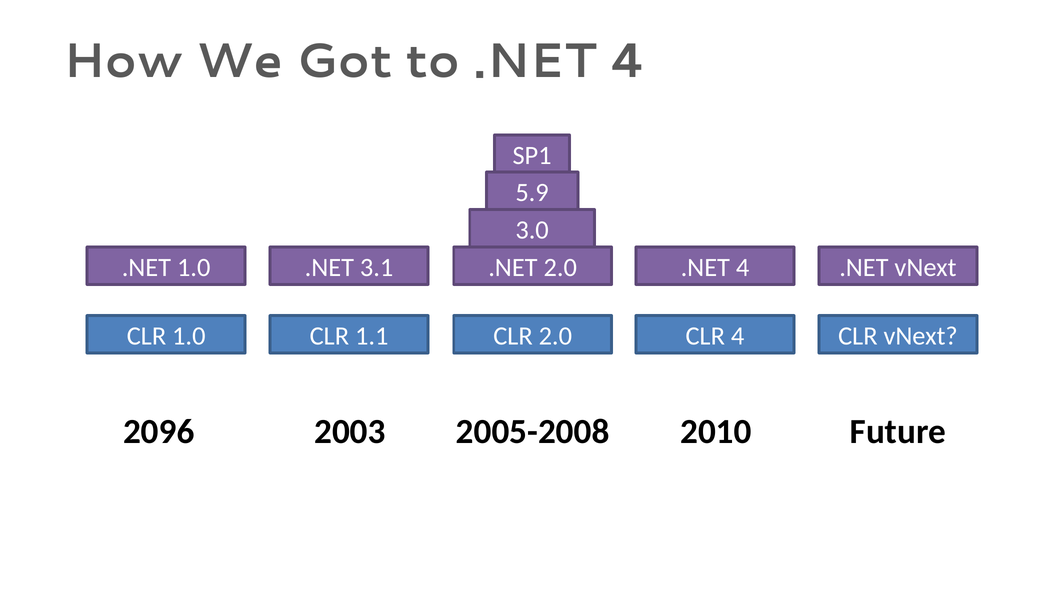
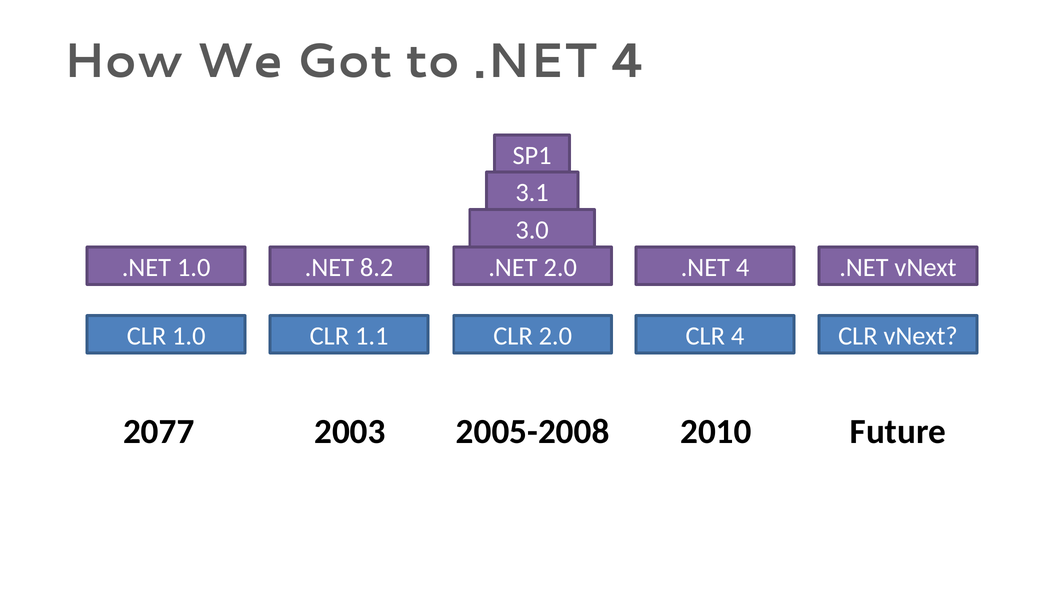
5.9: 5.9 -> 3.1
3.1: 3.1 -> 8.2
2096: 2096 -> 2077
